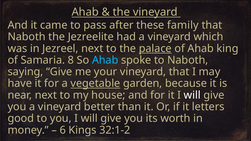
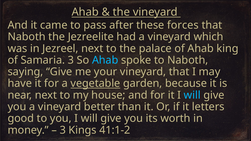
family: family -> forces
palace underline: present -> none
Samaria 8: 8 -> 3
will at (192, 95) colour: white -> light blue
6 at (63, 130): 6 -> 3
32:1-2: 32:1-2 -> 41:1-2
